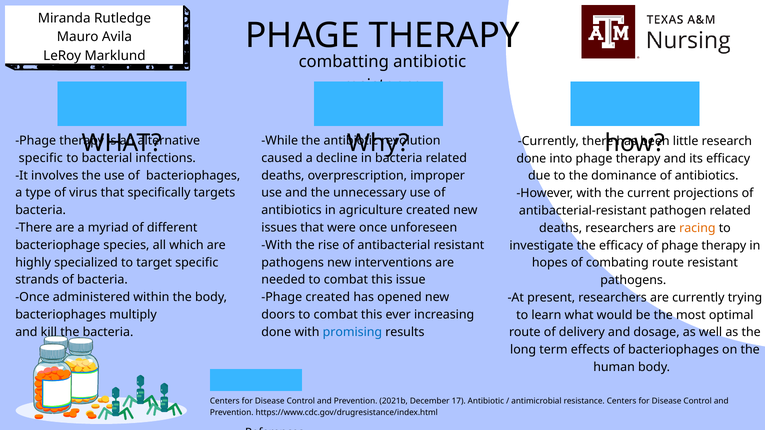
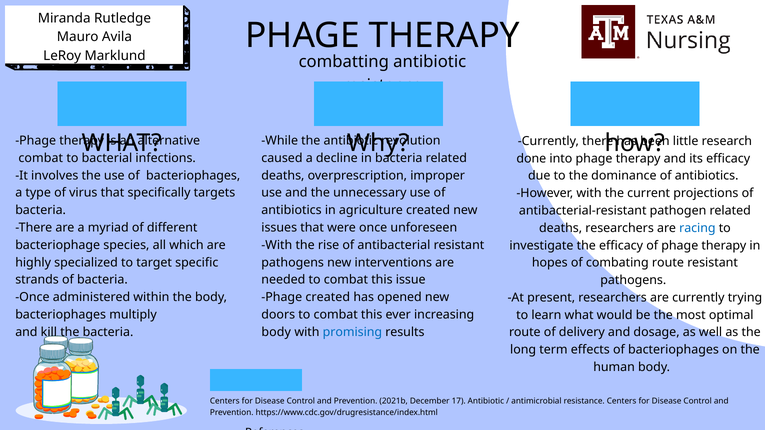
specific at (41, 158): specific -> combat
racing colour: orange -> blue
done at (276, 332): done -> body
